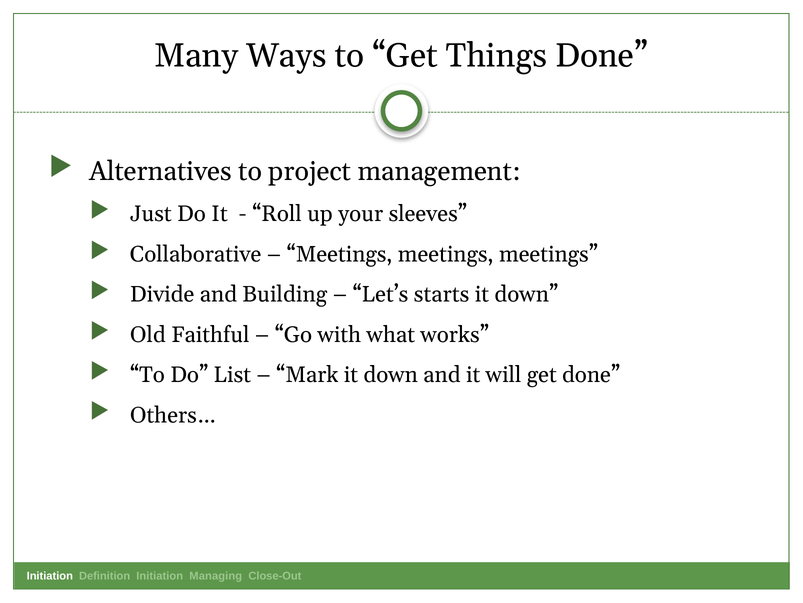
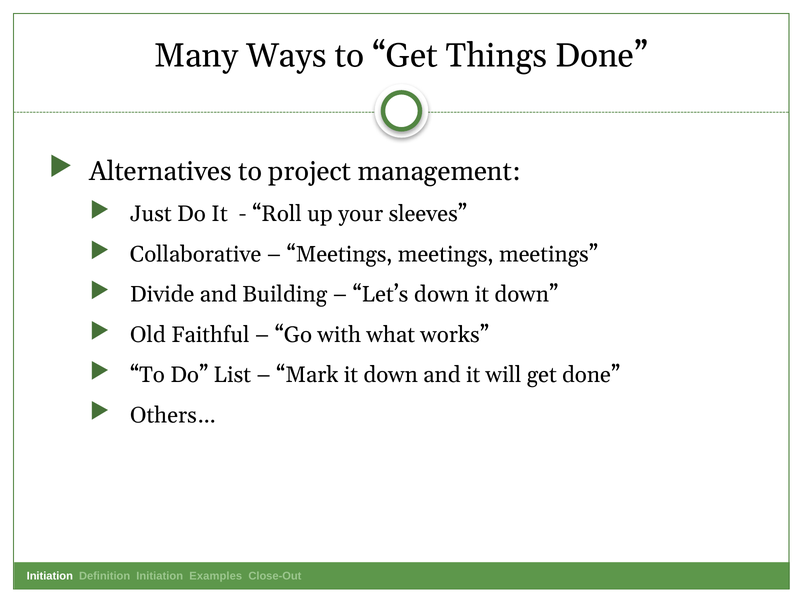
Let’s starts: starts -> down
Managing: Managing -> Examples
